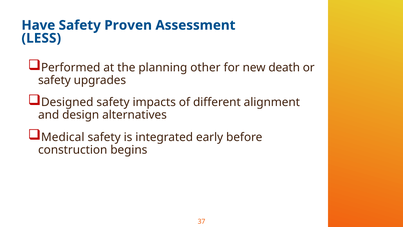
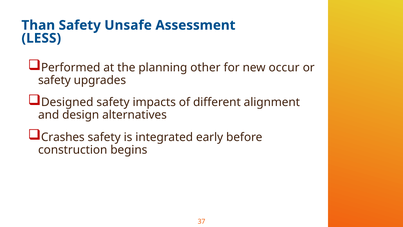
Have: Have -> Than
Proven: Proven -> Unsafe
death: death -> occur
Medical: Medical -> Crashes
